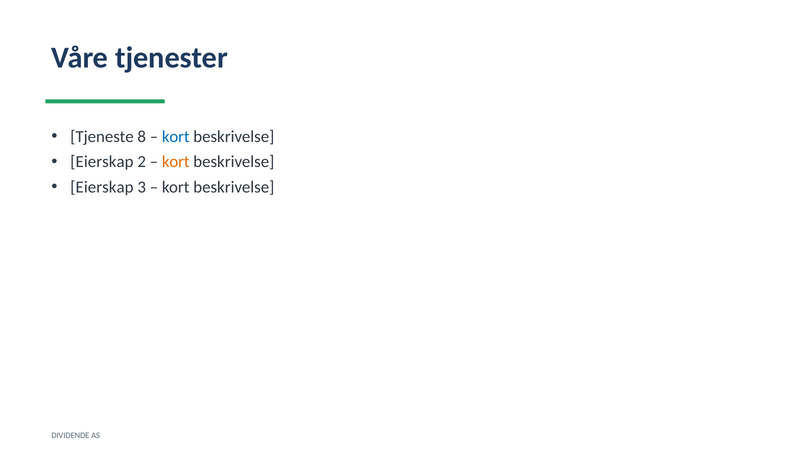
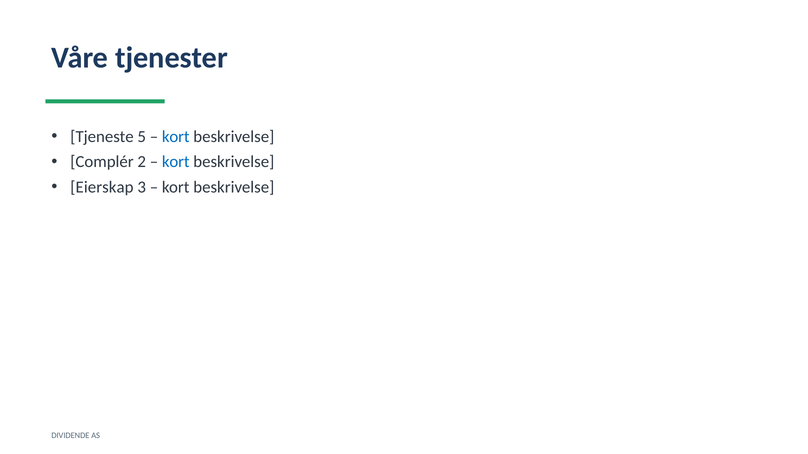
8: 8 -> 5
Eierskap at (102, 162): Eierskap -> Complér
kort at (176, 162) colour: orange -> blue
